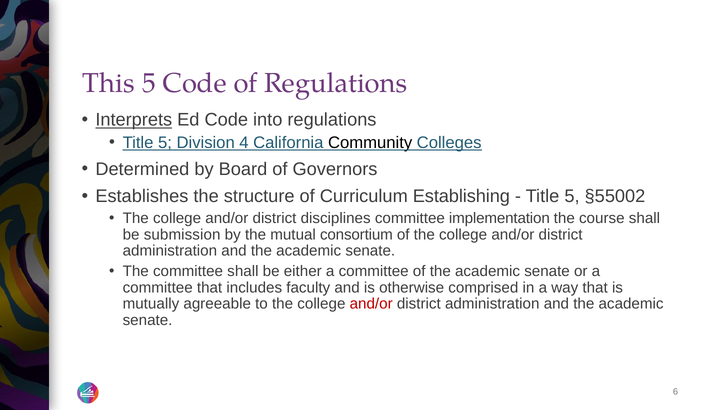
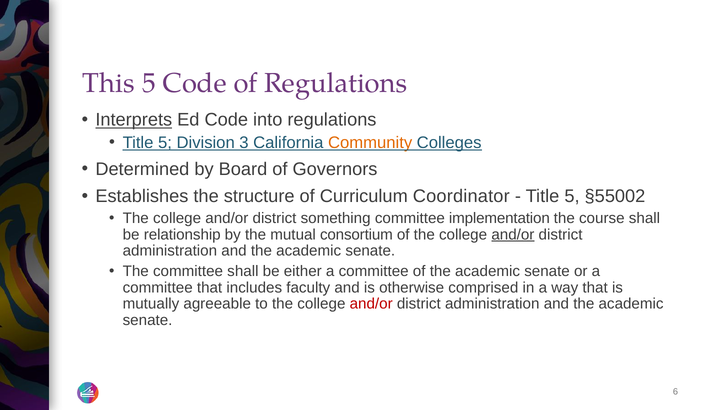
4: 4 -> 3
Community colour: black -> orange
Establishing: Establishing -> Coordinator
disciplines: disciplines -> something
submission: submission -> relationship
and/or at (513, 234) underline: none -> present
